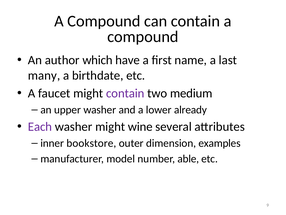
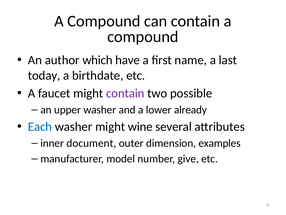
many: many -> today
medium: medium -> possible
Each colour: purple -> blue
bookstore: bookstore -> document
able: able -> give
